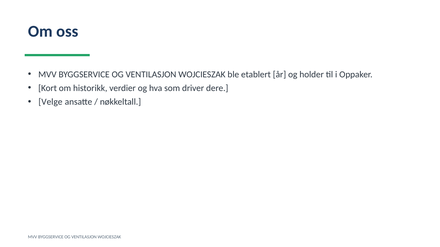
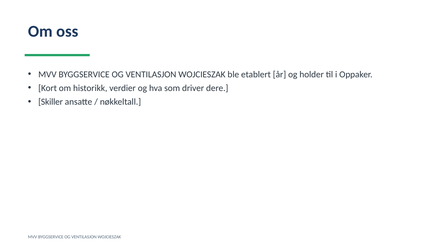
Velge: Velge -> Skiller
